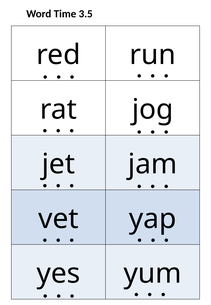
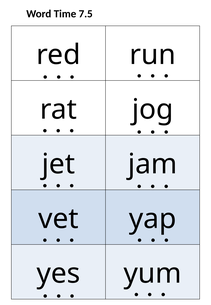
3.5: 3.5 -> 7.5
